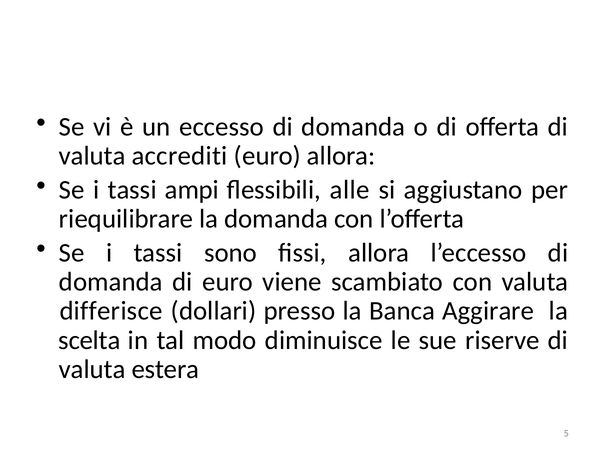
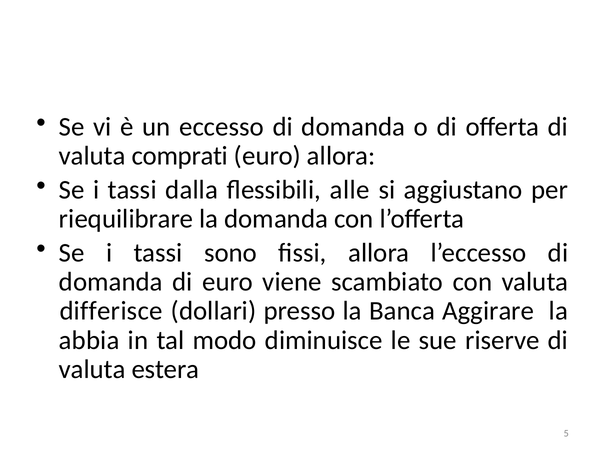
accrediti: accrediti -> comprati
ampi: ampi -> dalla
scelta: scelta -> abbia
